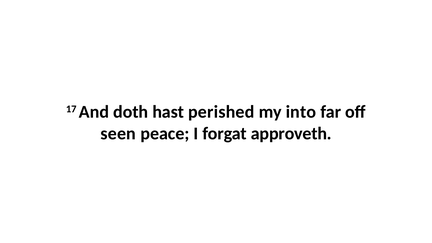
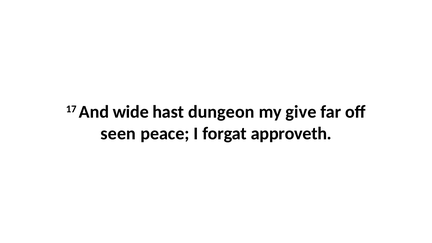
doth: doth -> wide
perished: perished -> dungeon
into: into -> give
